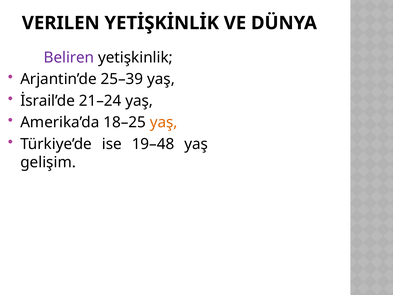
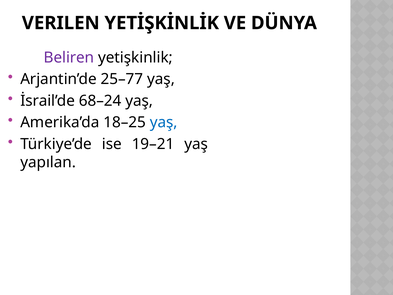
25–39: 25–39 -> 25–77
21–24: 21–24 -> 68–24
yaş at (164, 122) colour: orange -> blue
19–48: 19–48 -> 19–21
gelişim: gelişim -> yapılan
